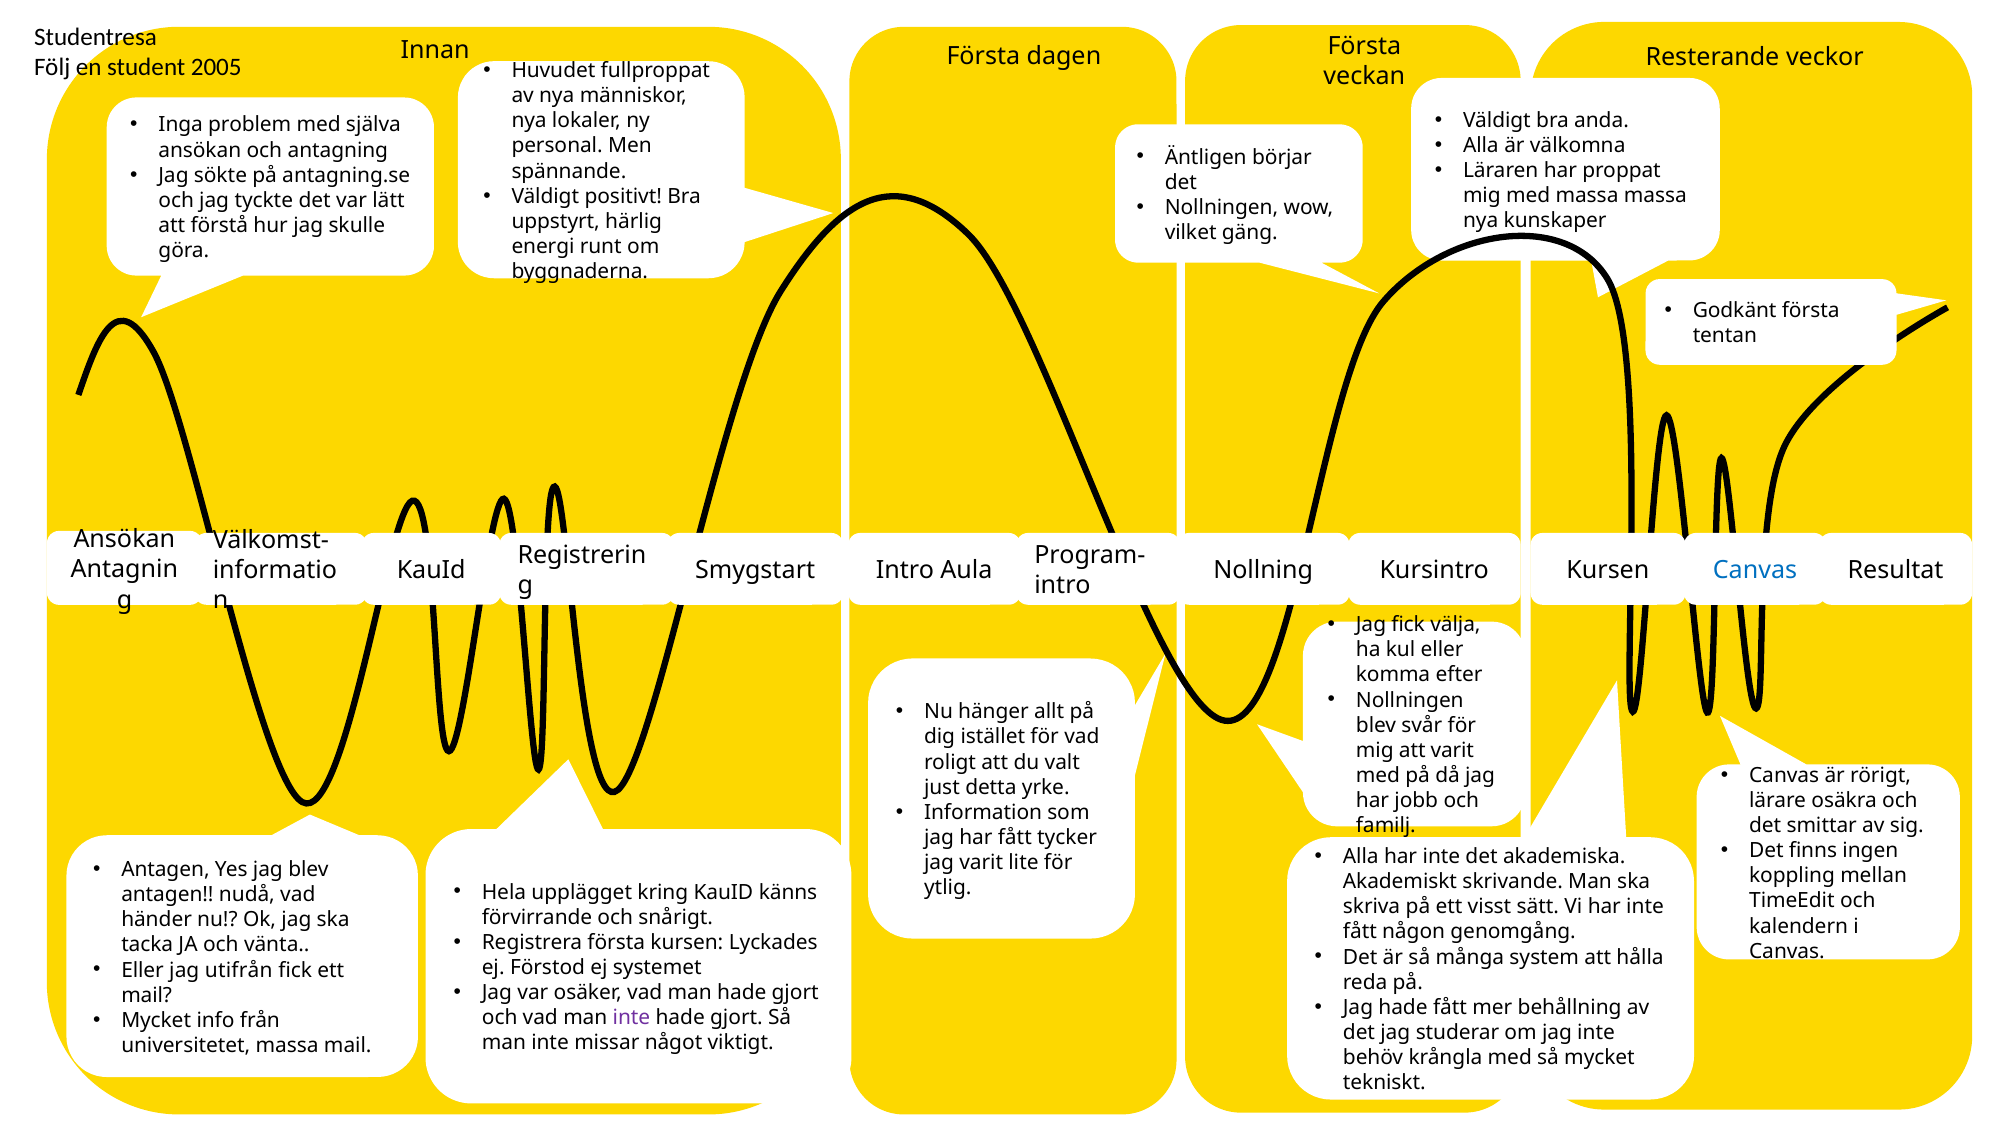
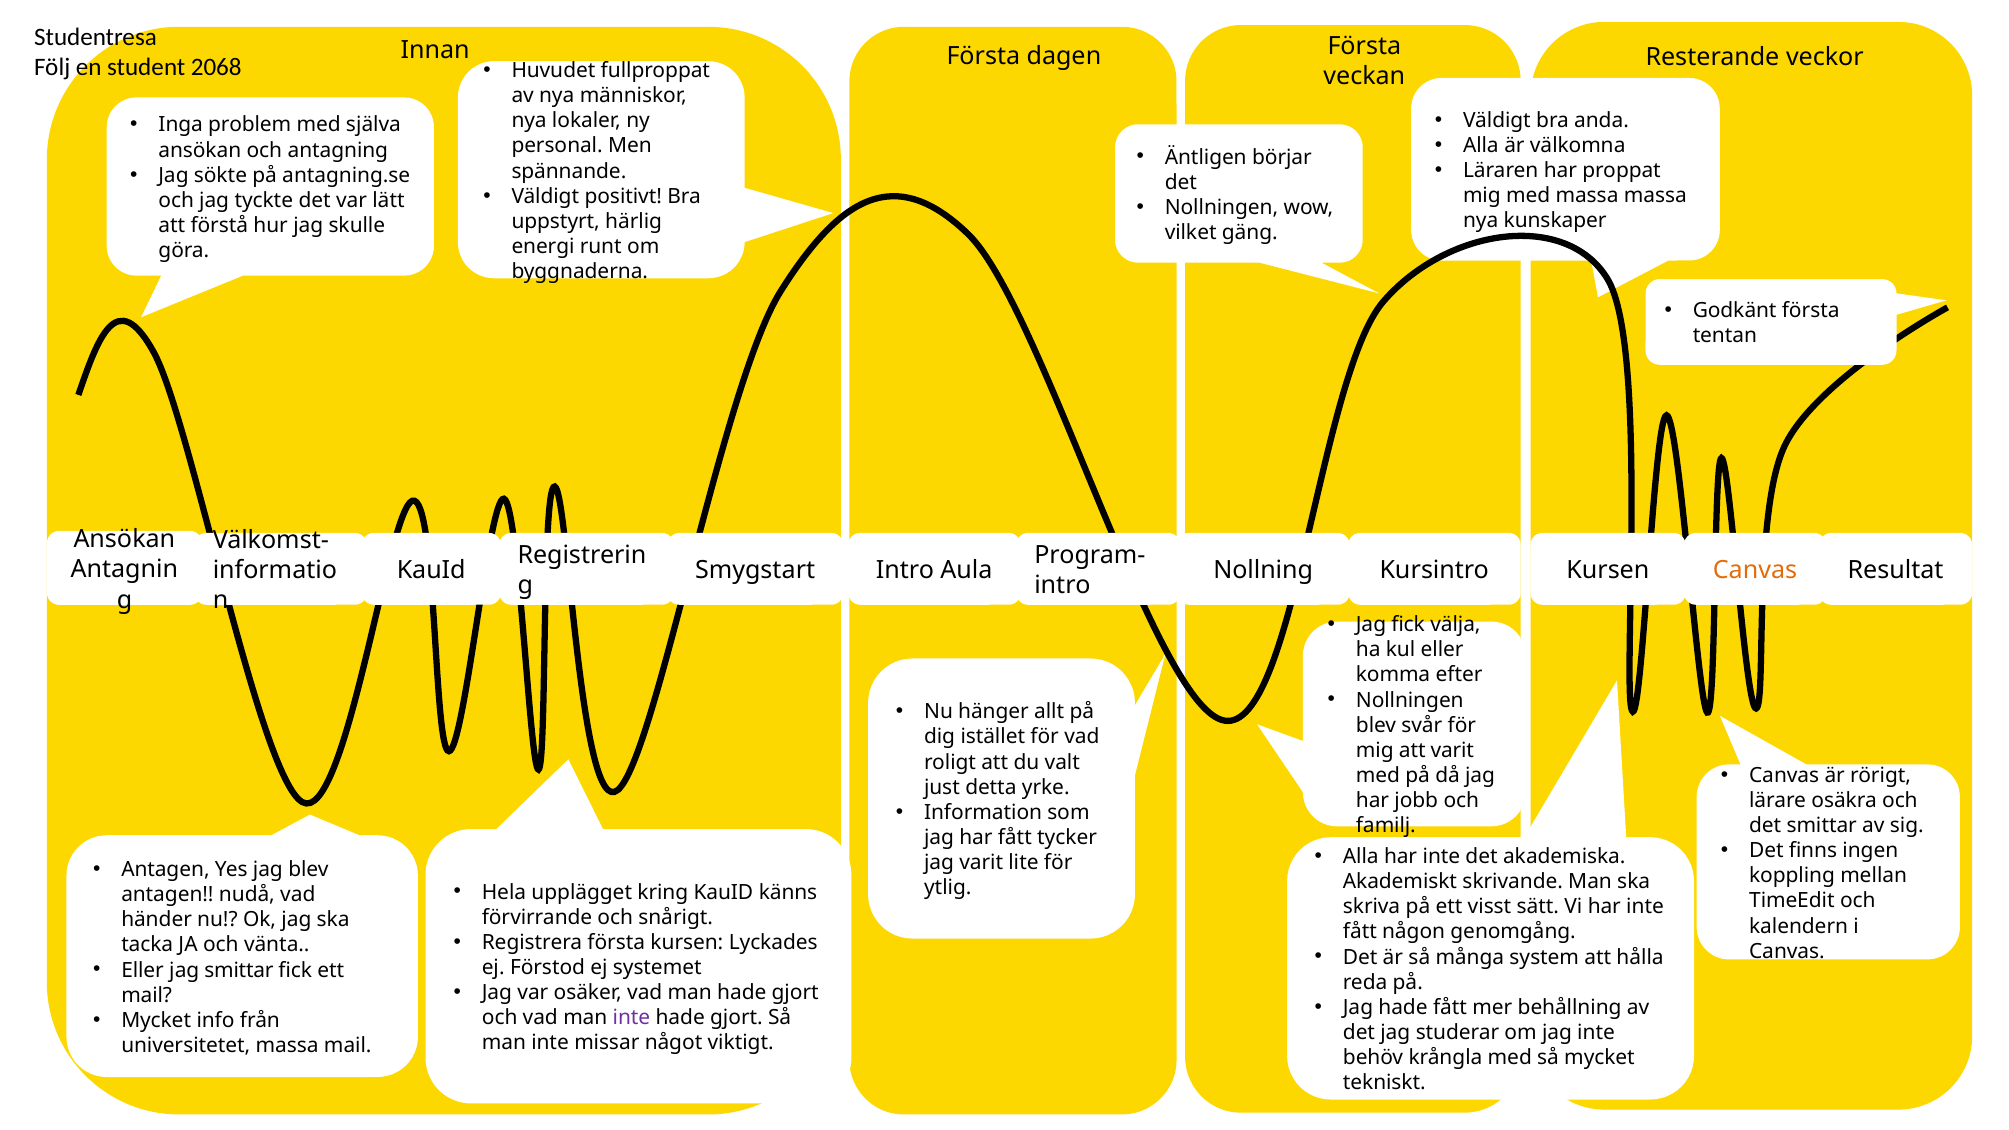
2005: 2005 -> 2068
Canvas at (1755, 571) colour: blue -> orange
jag utifrån: utifrån -> smittar
